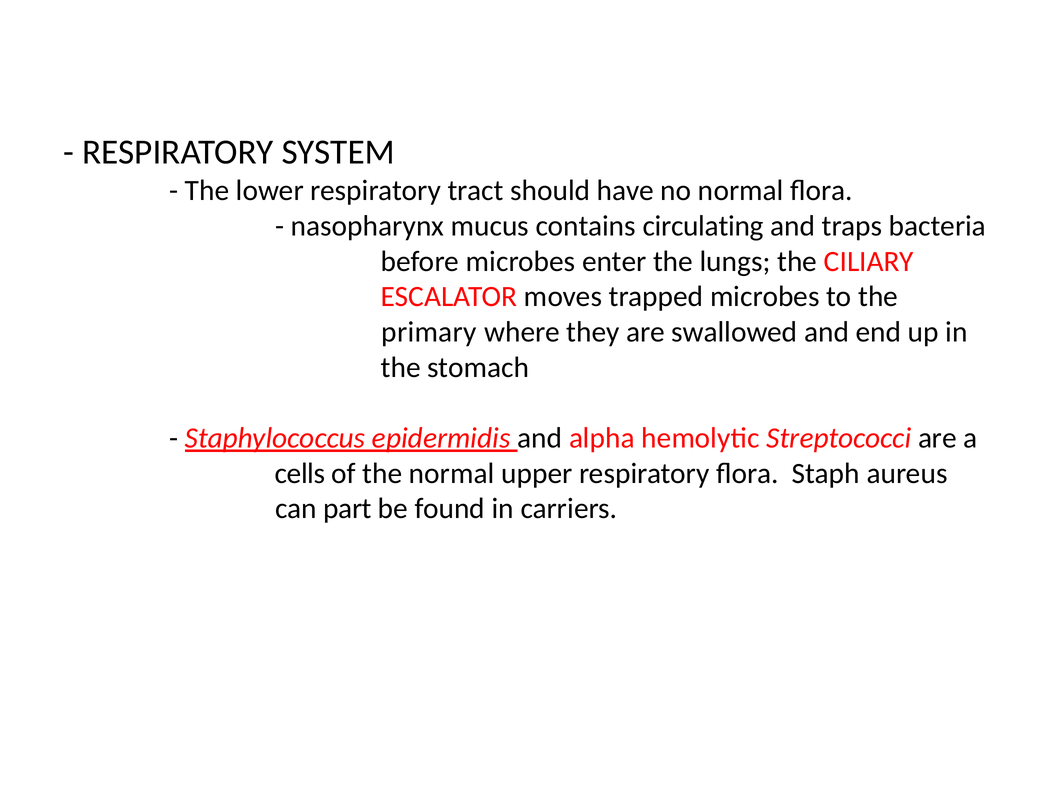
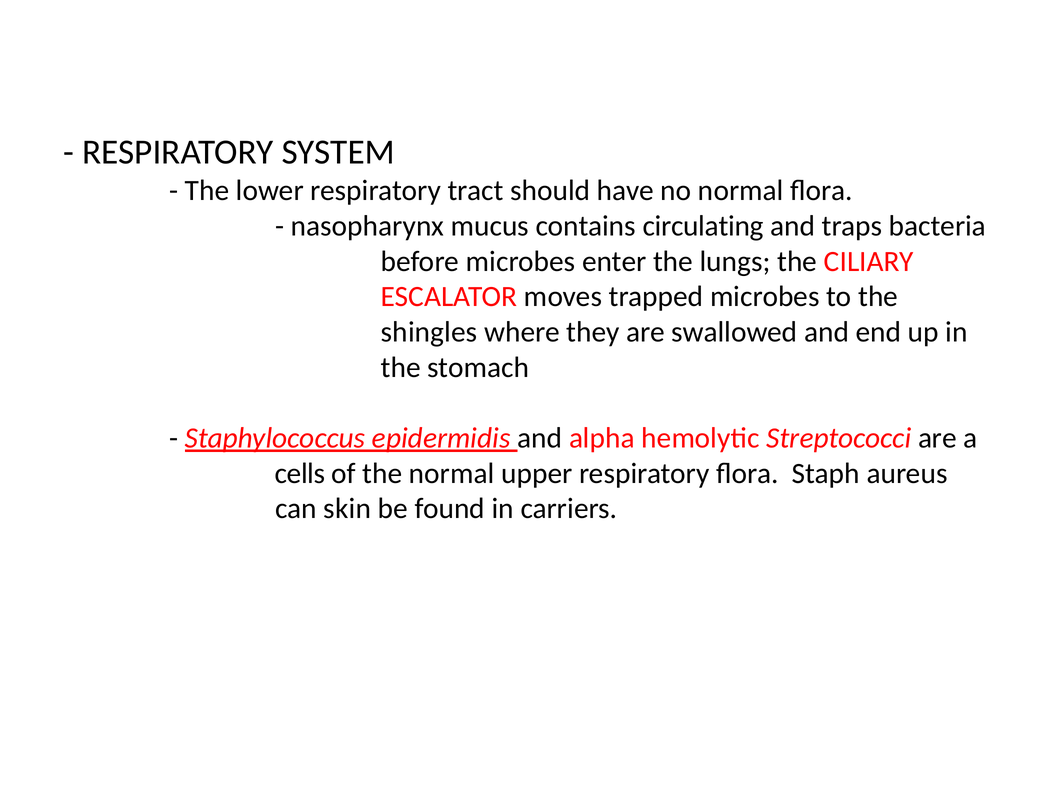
primary: primary -> shingles
part: part -> skin
